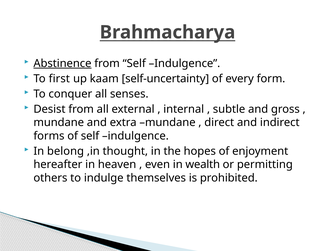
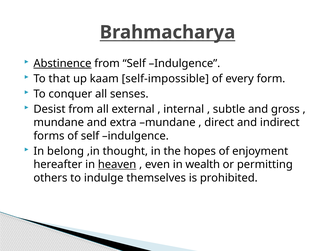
first: first -> that
self-uncertainty: self-uncertainty -> self-impossible
heaven underline: none -> present
